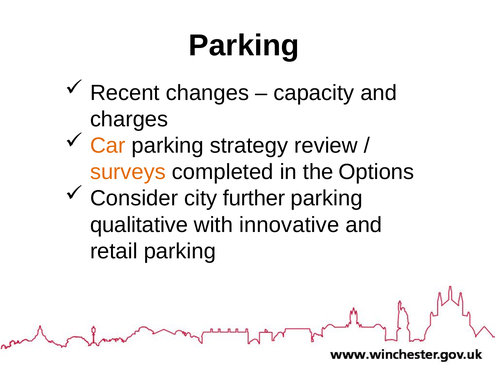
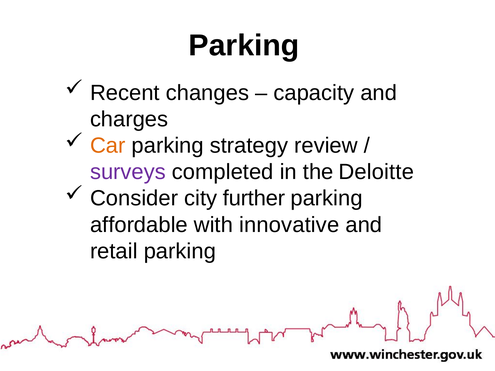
surveys colour: orange -> purple
Options: Options -> Deloitte
qualitative: qualitative -> affordable
